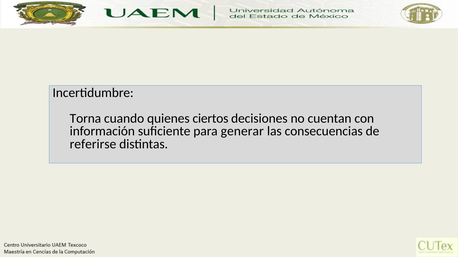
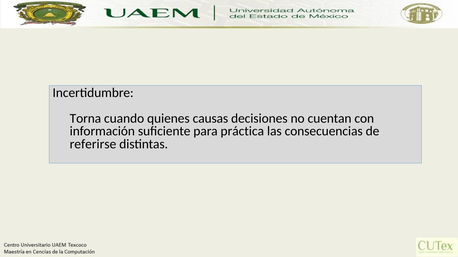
ciertos: ciertos -> causas
generar: generar -> práctica
